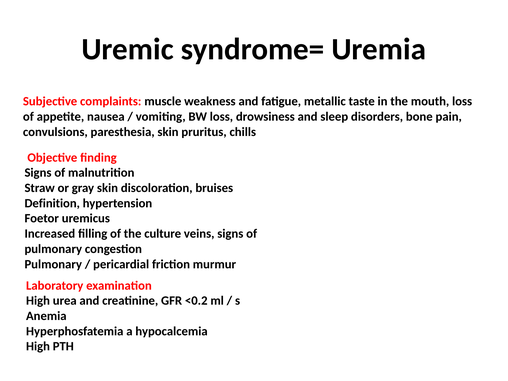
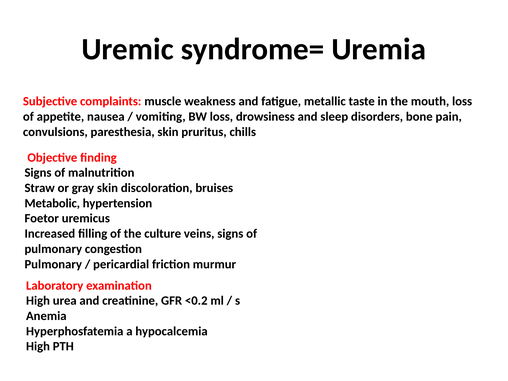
Definition: Definition -> Metabolic
